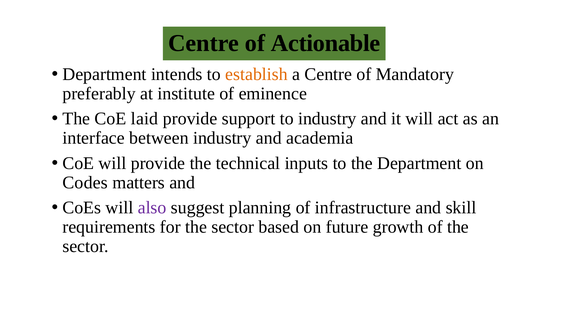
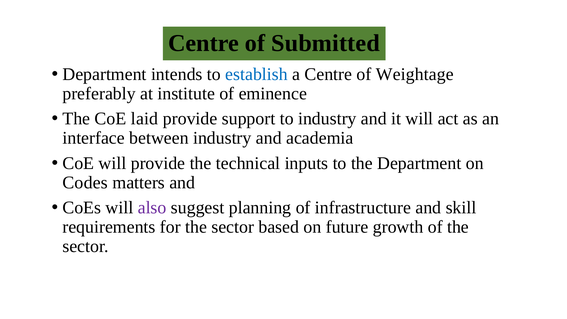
Actionable: Actionable -> Submitted
establish colour: orange -> blue
Mandatory: Mandatory -> Weightage
